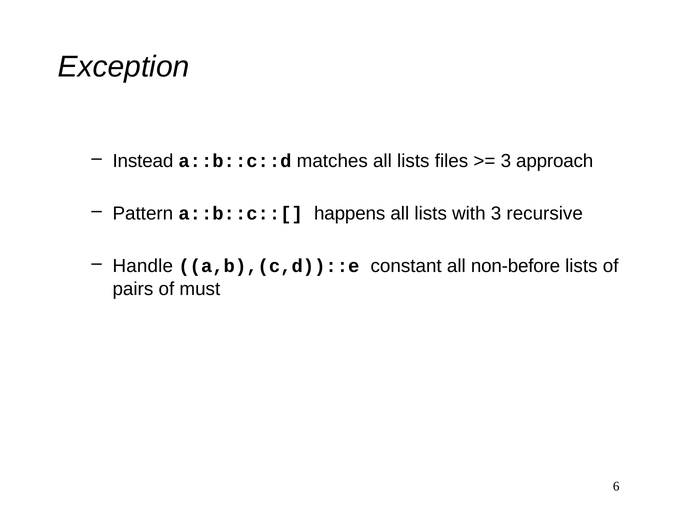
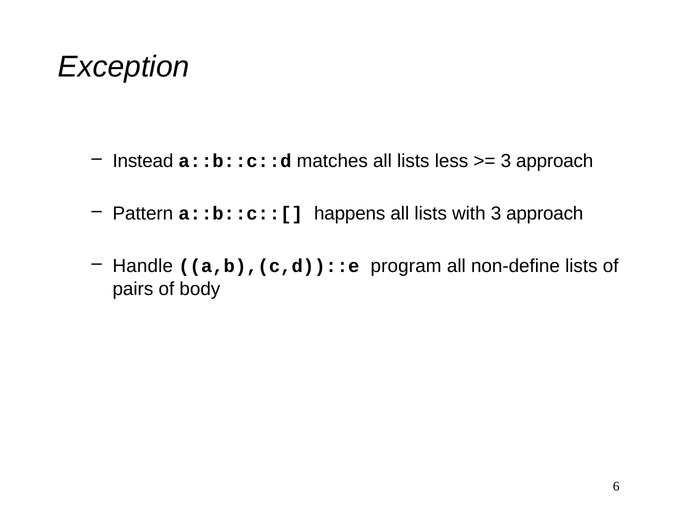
files: files -> less
with 3 recursive: recursive -> approach
constant: constant -> program
non-before: non-before -> non-define
must: must -> body
